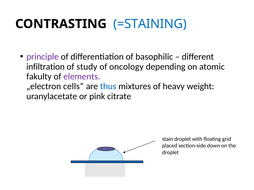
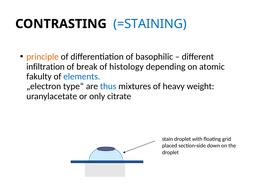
principle colour: purple -> orange
study: study -> break
oncology: oncology -> histology
elements colour: purple -> blue
cells“: cells“ -> type“
pink: pink -> only
